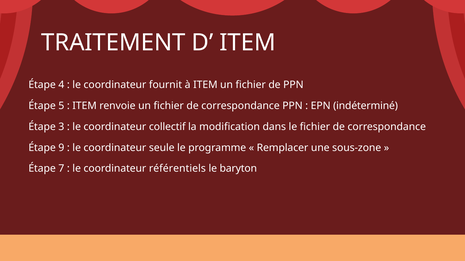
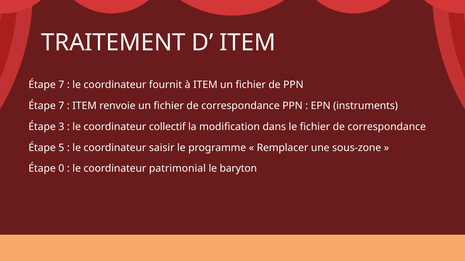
4 at (61, 85): 4 -> 7
5 at (61, 106): 5 -> 7
indéterminé: indéterminé -> instruments
9: 9 -> 5
seule: seule -> saisir
7: 7 -> 0
référentiels: référentiels -> patrimonial
